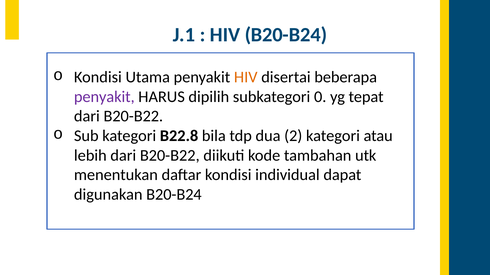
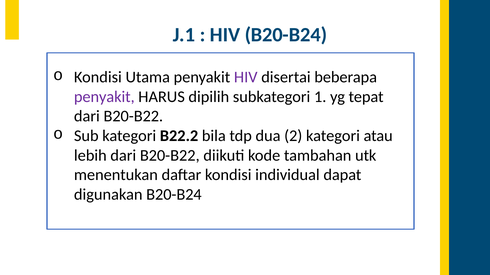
HIV at (246, 77) colour: orange -> purple
0: 0 -> 1
B22.8: B22.8 -> B22.2
